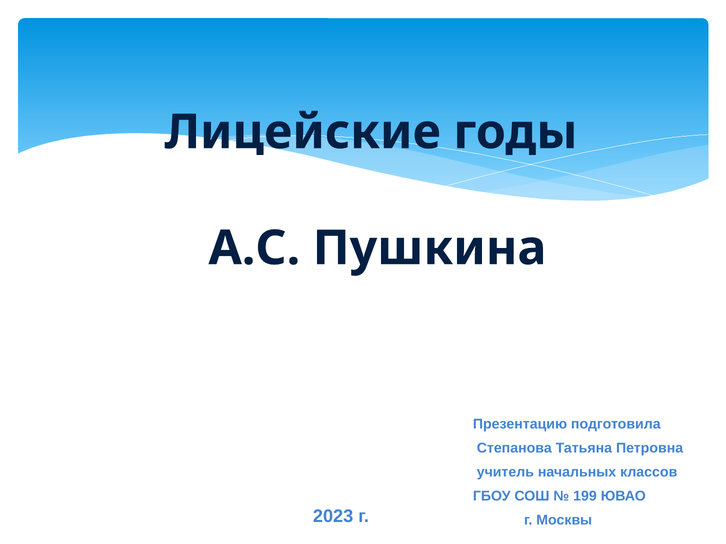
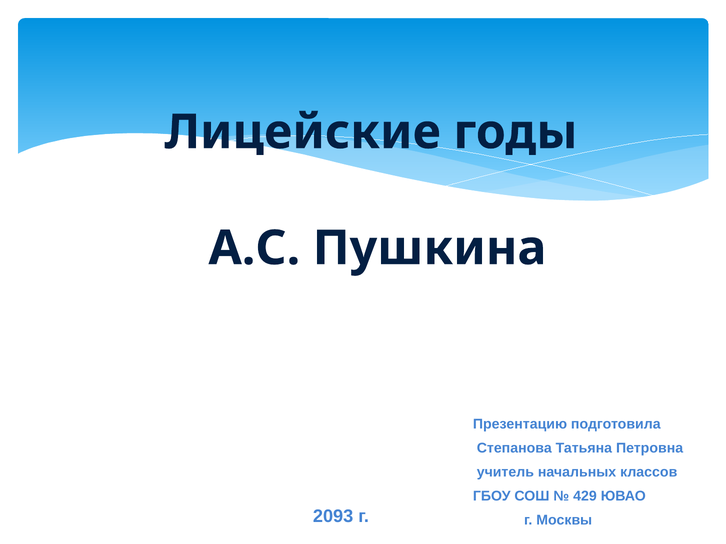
199: 199 -> 429
2023: 2023 -> 2093
